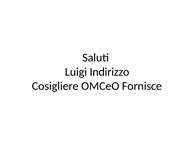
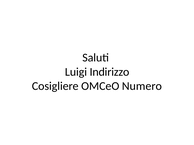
Fornisce: Fornisce -> Numero
